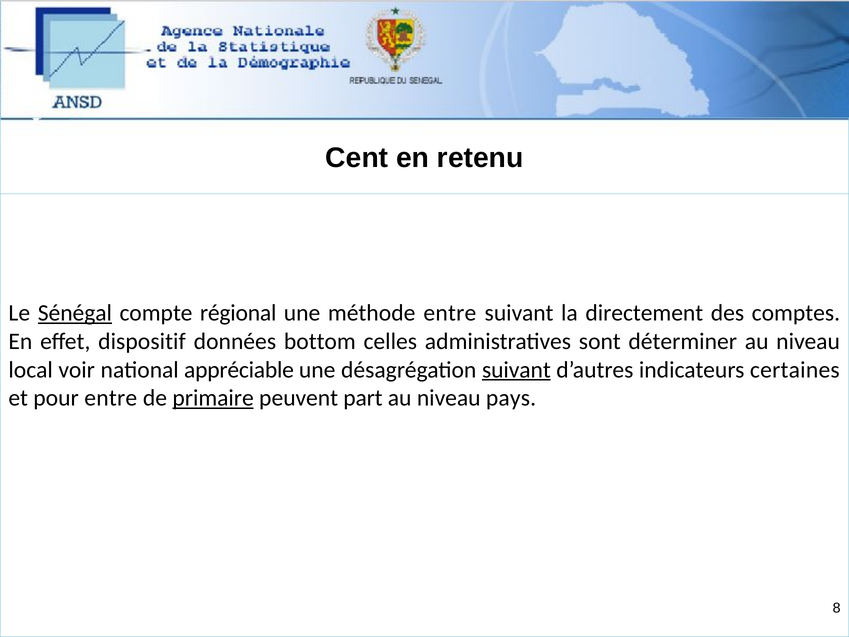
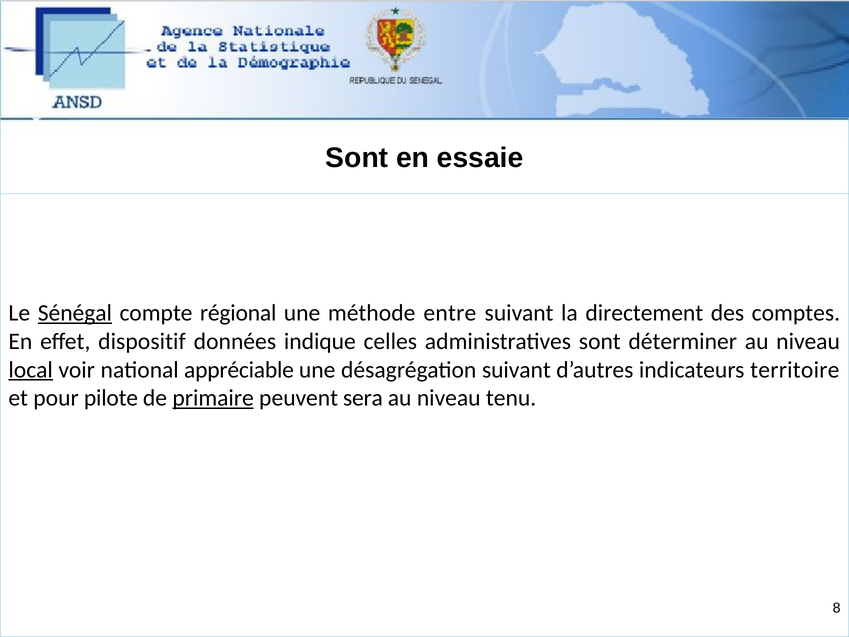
Cent at (357, 158): Cent -> Sont
retenu: retenu -> essaie
bottom: bottom -> indique
local underline: none -> present
suivant at (516, 370) underline: present -> none
certaines: certaines -> territoire
pour entre: entre -> pilote
part: part -> sera
pays: pays -> tenu
